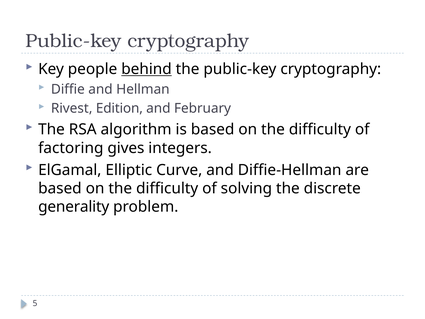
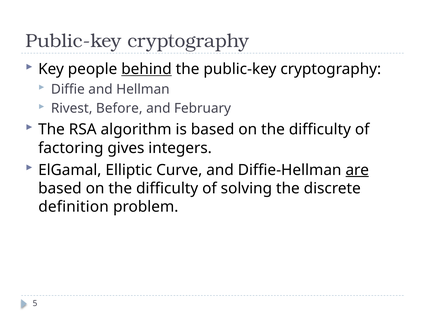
Edition: Edition -> Before
are underline: none -> present
generality: generality -> definition
